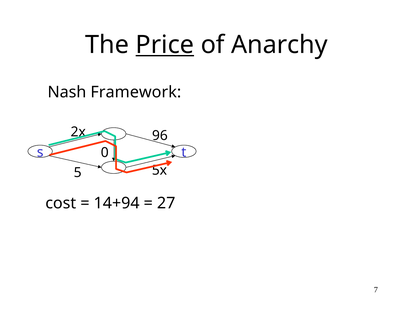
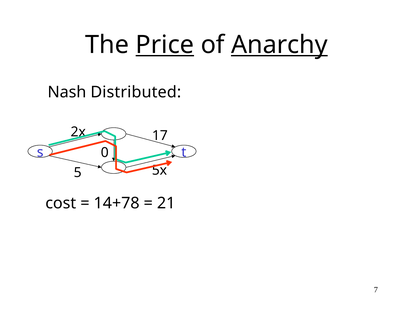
Anarchy underline: none -> present
Framework: Framework -> Distributed
96: 96 -> 17
14+94: 14+94 -> 14+78
27: 27 -> 21
